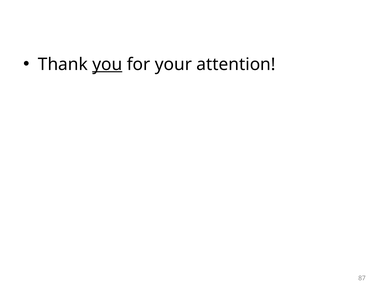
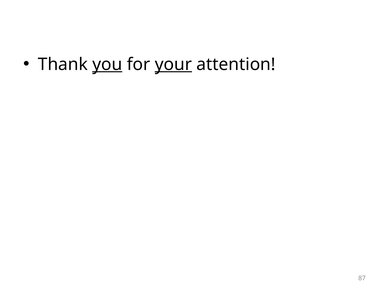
your underline: none -> present
